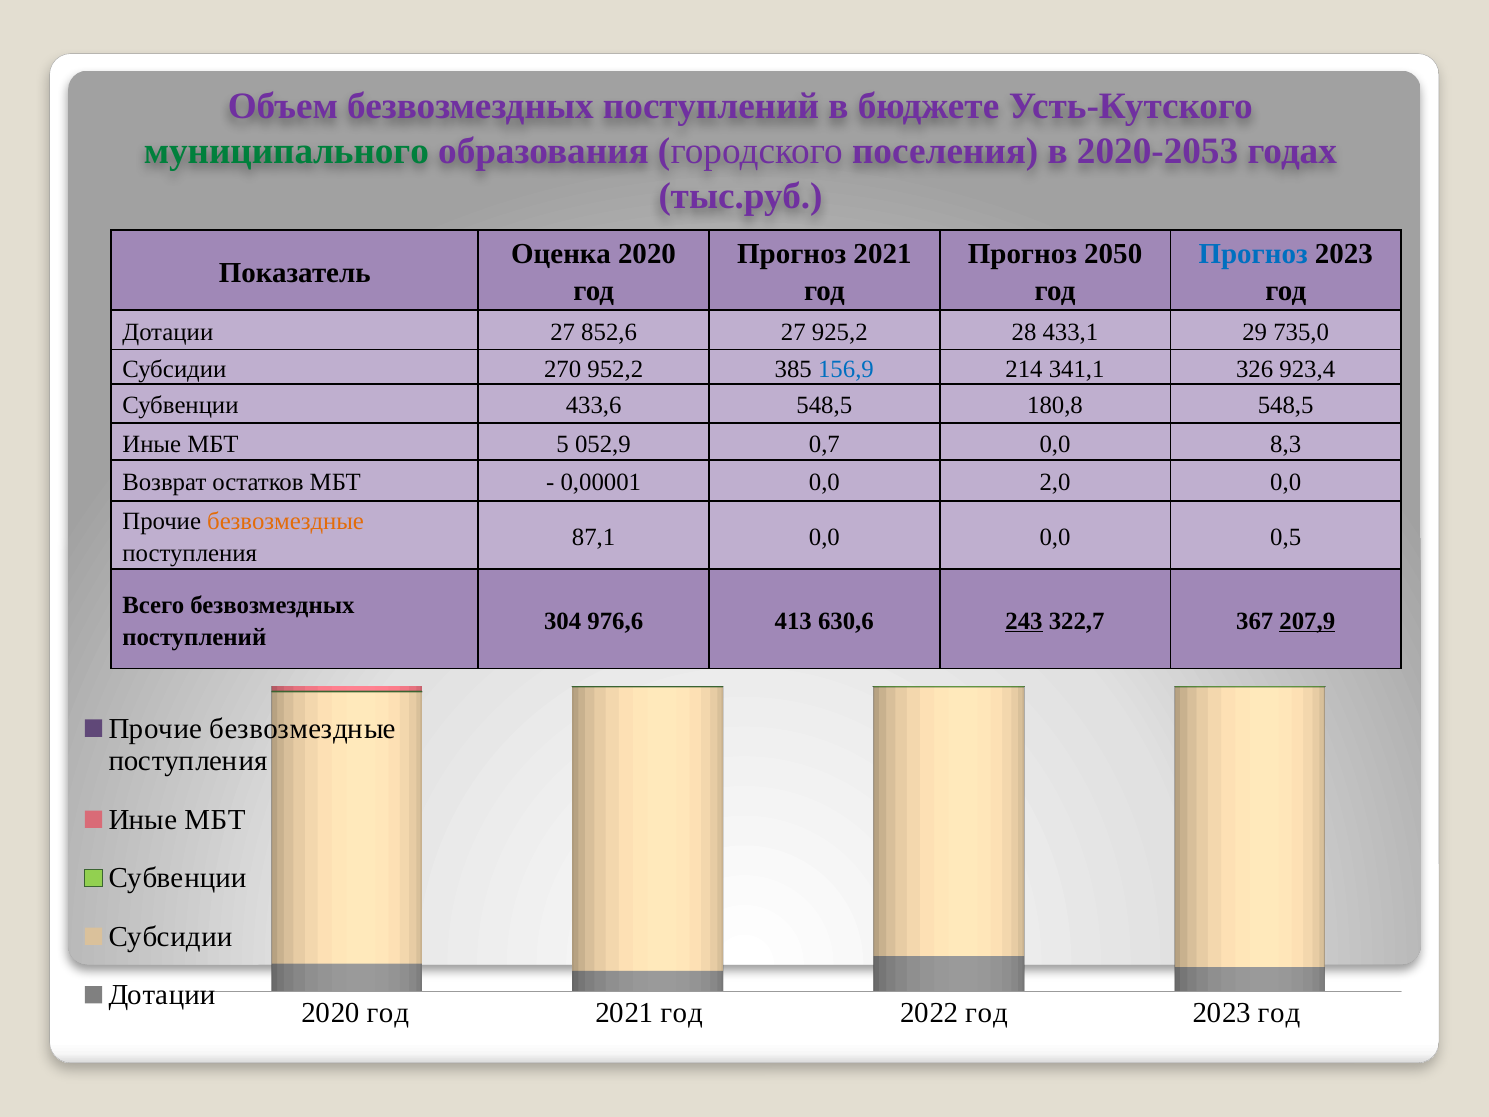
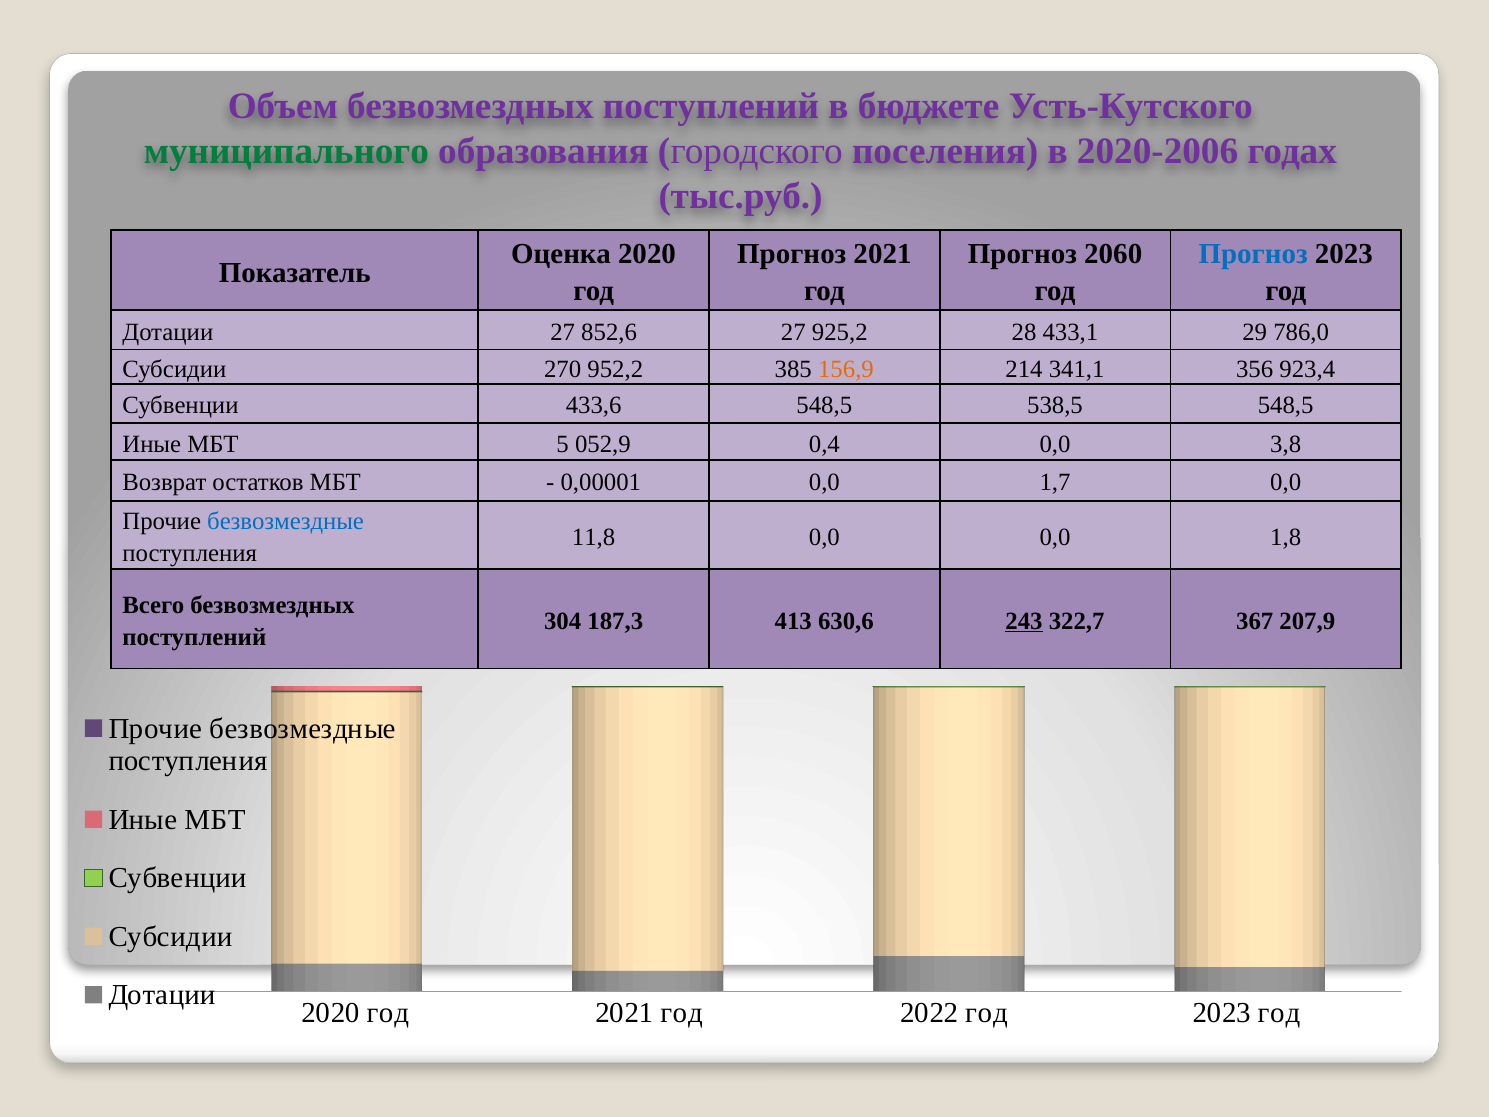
2020-2053: 2020-2053 -> 2020-2006
2050: 2050 -> 2060
735,0: 735,0 -> 786,0
156,9 colour: blue -> orange
326: 326 -> 356
180,8: 180,8 -> 538,5
0,7: 0,7 -> 0,4
8,3: 8,3 -> 3,8
2,0: 2,0 -> 1,7
безвозмездные at (286, 521) colour: orange -> blue
87,1: 87,1 -> 11,8
0,5: 0,5 -> 1,8
976,6: 976,6 -> 187,3
207,9 underline: present -> none
